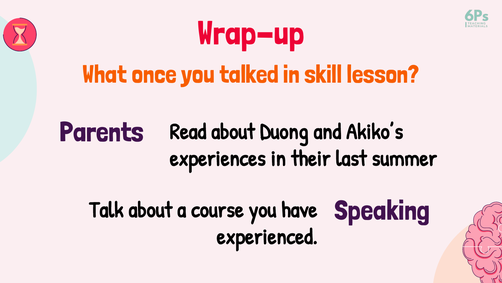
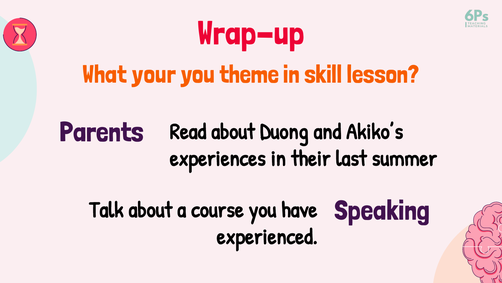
once: once -> your
talked: talked -> theme
